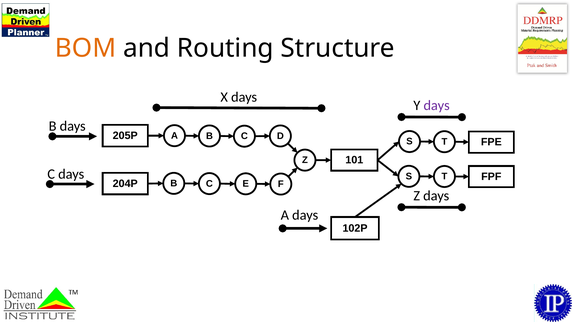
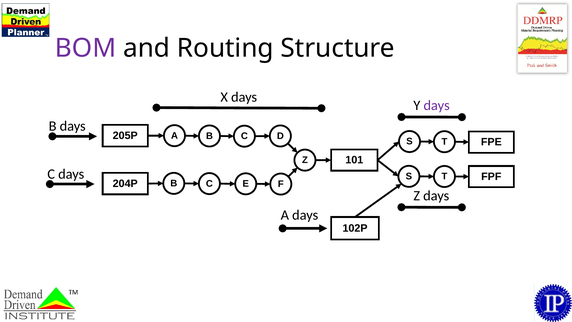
BOM colour: orange -> purple
